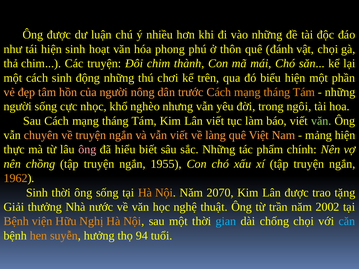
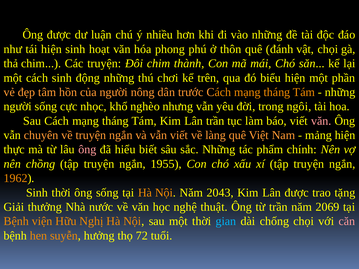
Lân viết: viết -> trần
văn at (321, 121) colour: light green -> pink
2070: 2070 -> 2043
2002: 2002 -> 2069
căn colour: light blue -> pink
94: 94 -> 72
